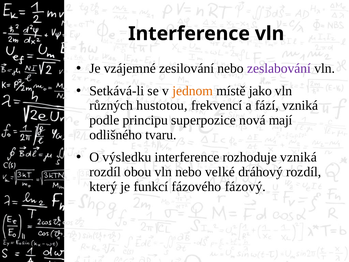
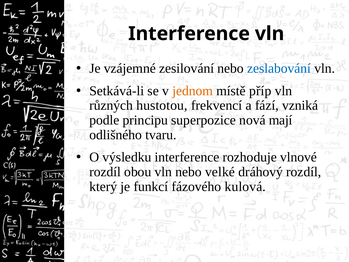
zeslabování colour: purple -> blue
jako: jako -> příp
rozhoduje vzniká: vzniká -> vlnové
fázový: fázový -> kulová
